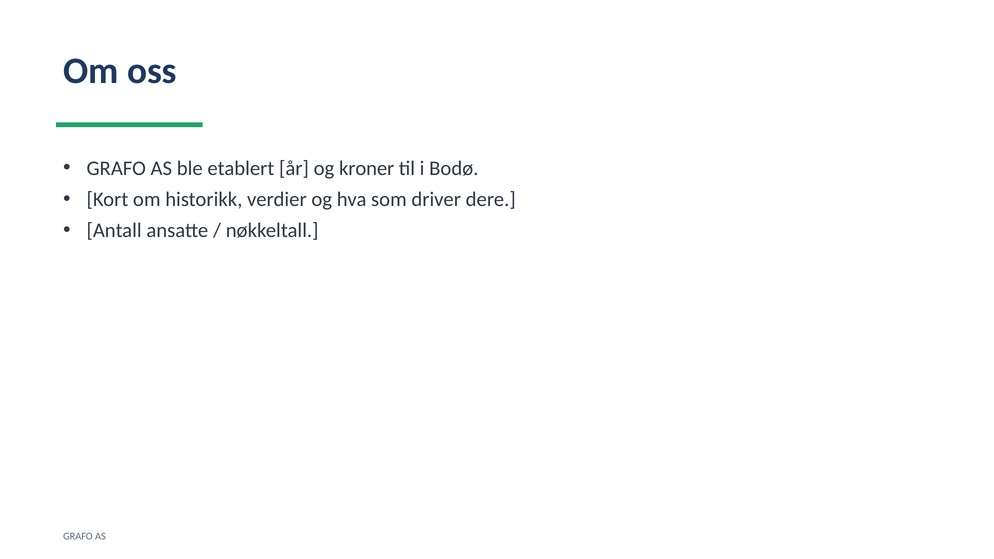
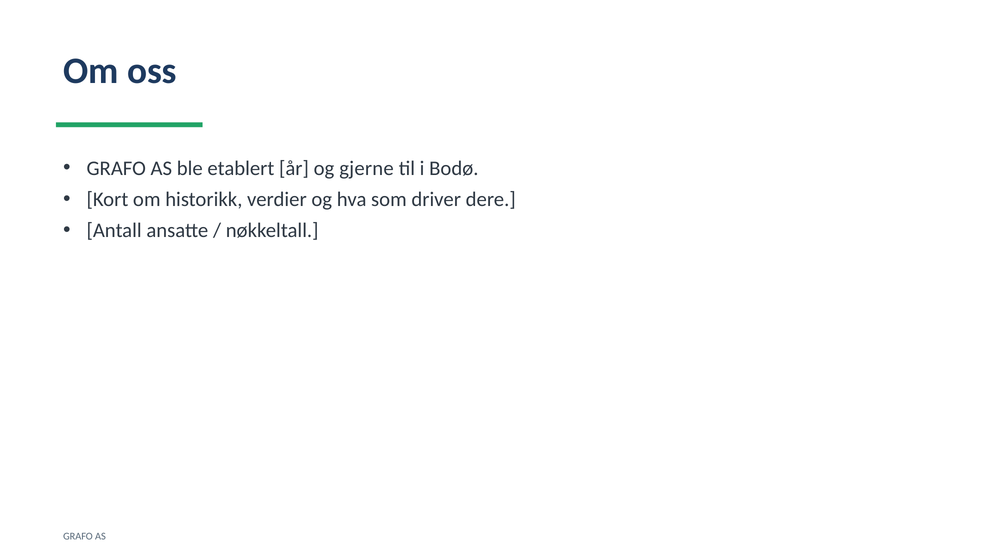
kroner: kroner -> gjerne
